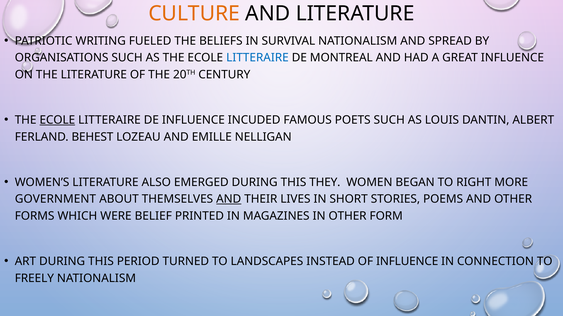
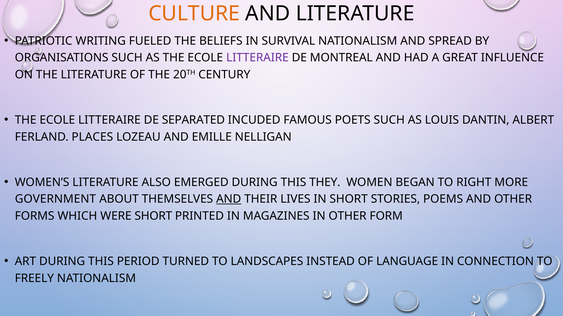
LITTERAIRE at (257, 58) colour: blue -> purple
ECOLE at (57, 120) underline: present -> none
DE INFLUENCE: INFLUENCE -> SEPARATED
BEHEST: BEHEST -> PLACES
WERE BELIEF: BELIEF -> SHORT
OF INFLUENCE: INFLUENCE -> LANGUAGE
